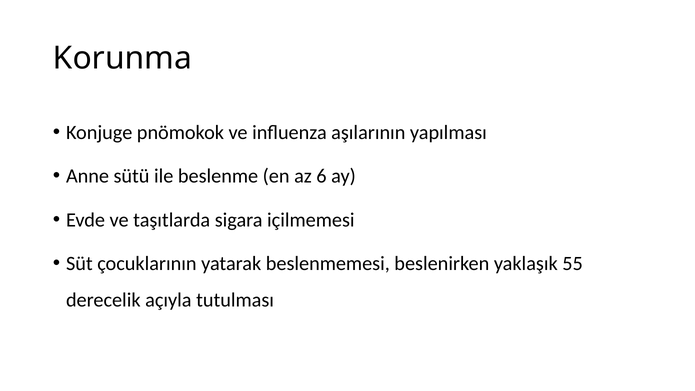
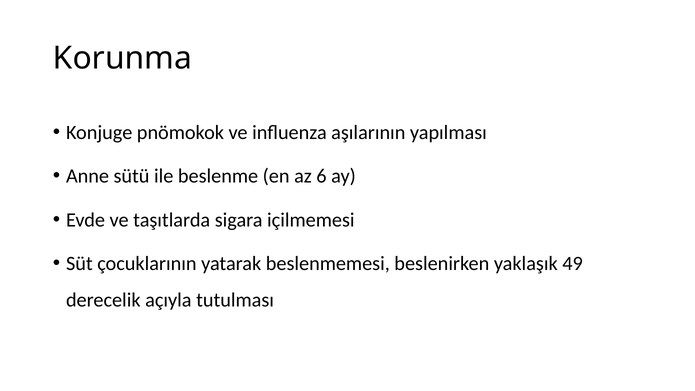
55: 55 -> 49
